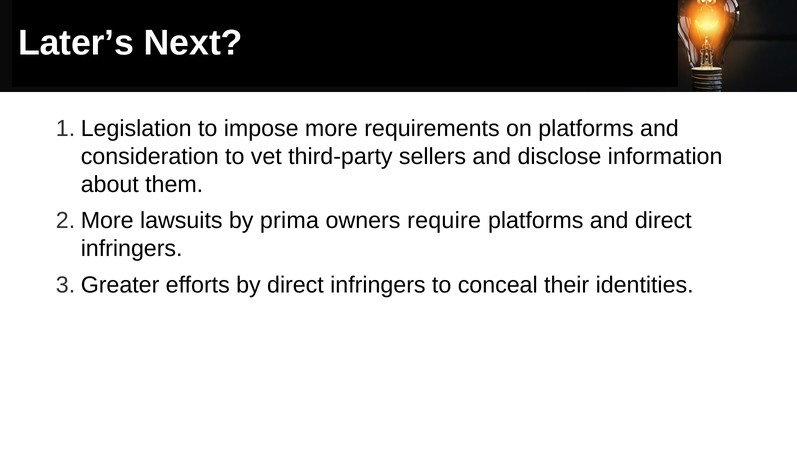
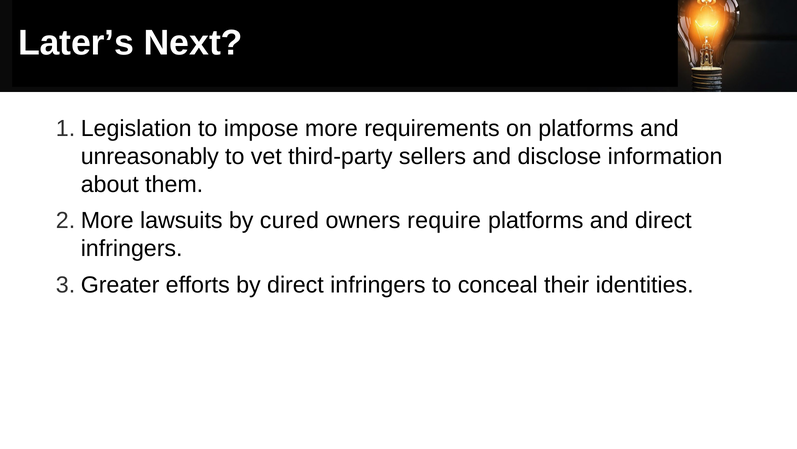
consideration: consideration -> unreasonably
prima: prima -> cured
